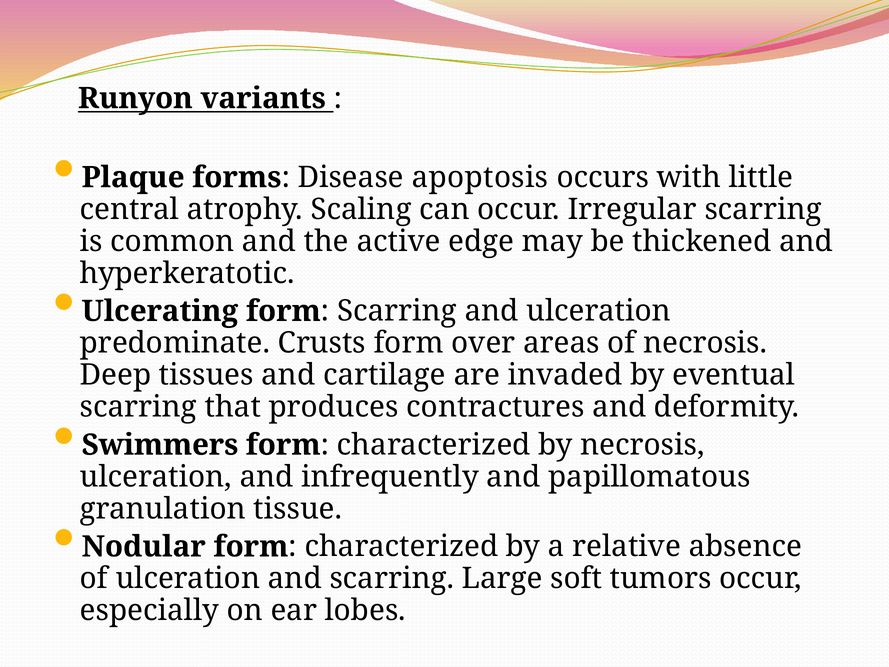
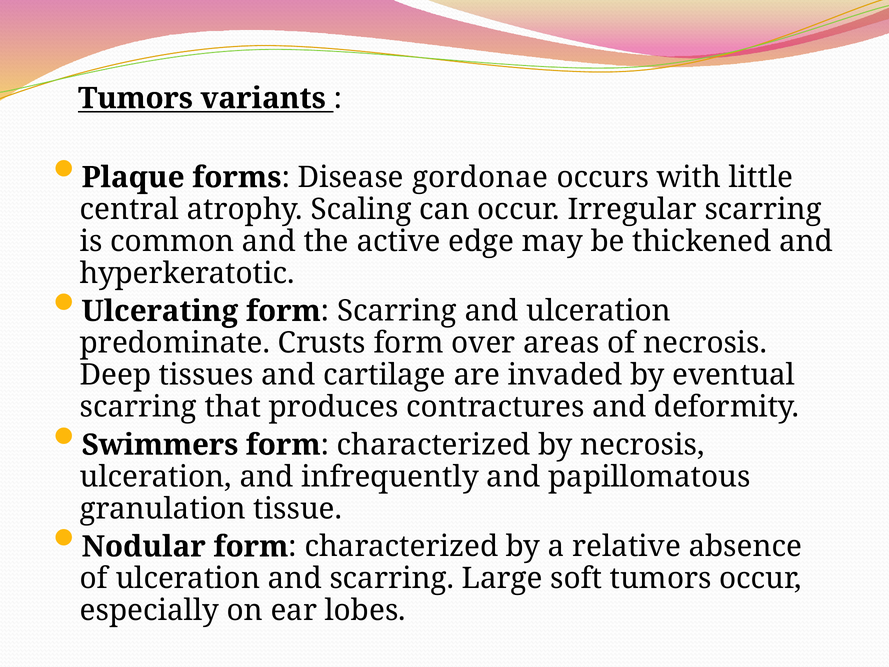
Runyon at (135, 98): Runyon -> Tumors
apoptosis: apoptosis -> gordonae
